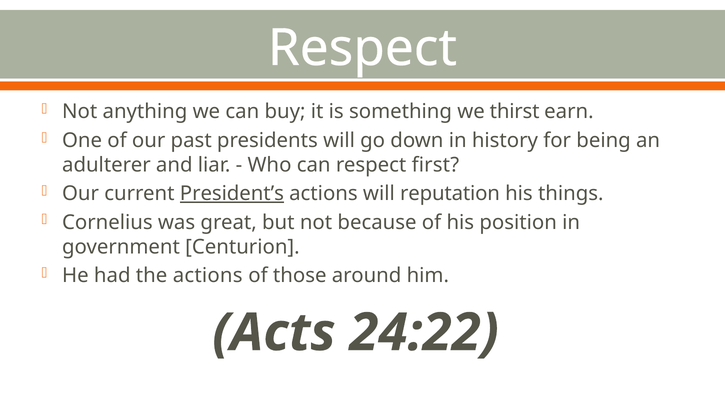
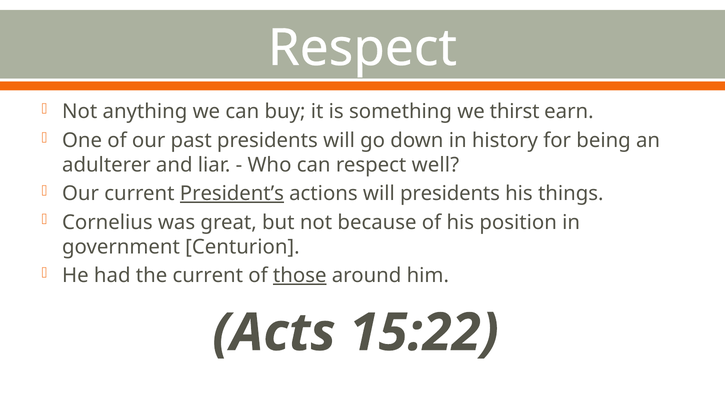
first: first -> well
will reputation: reputation -> presidents
the actions: actions -> current
those underline: none -> present
24:22: 24:22 -> 15:22
